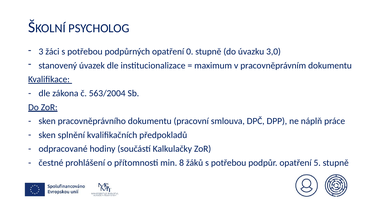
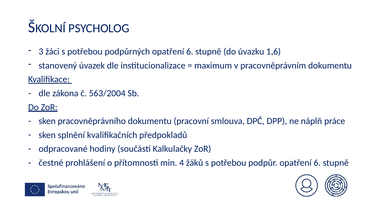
podpůrných opatření 0: 0 -> 6
3,0: 3,0 -> 1,6
8: 8 -> 4
podpůr opatření 5: 5 -> 6
